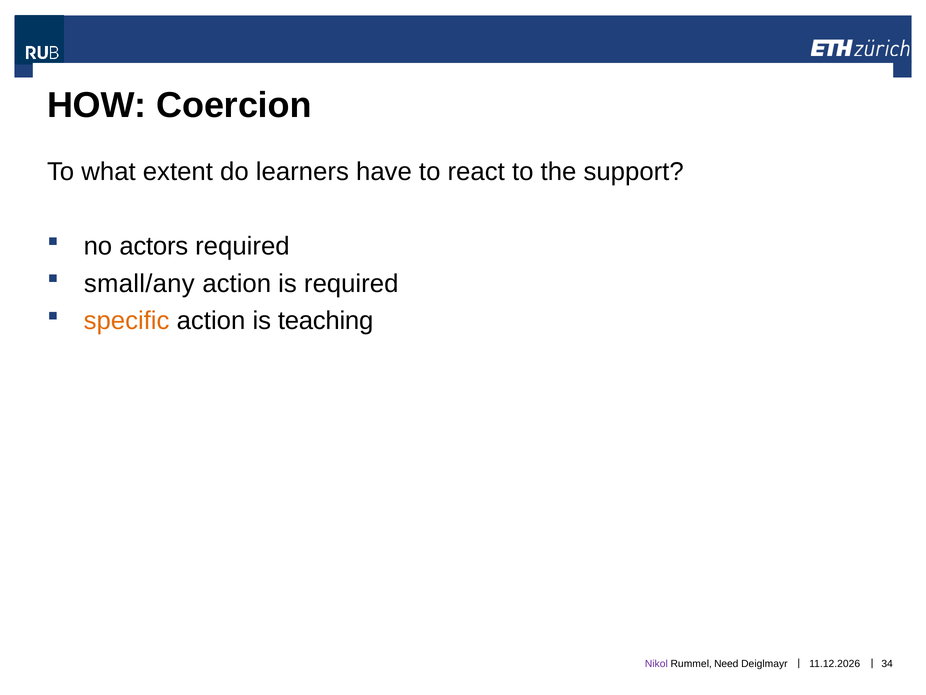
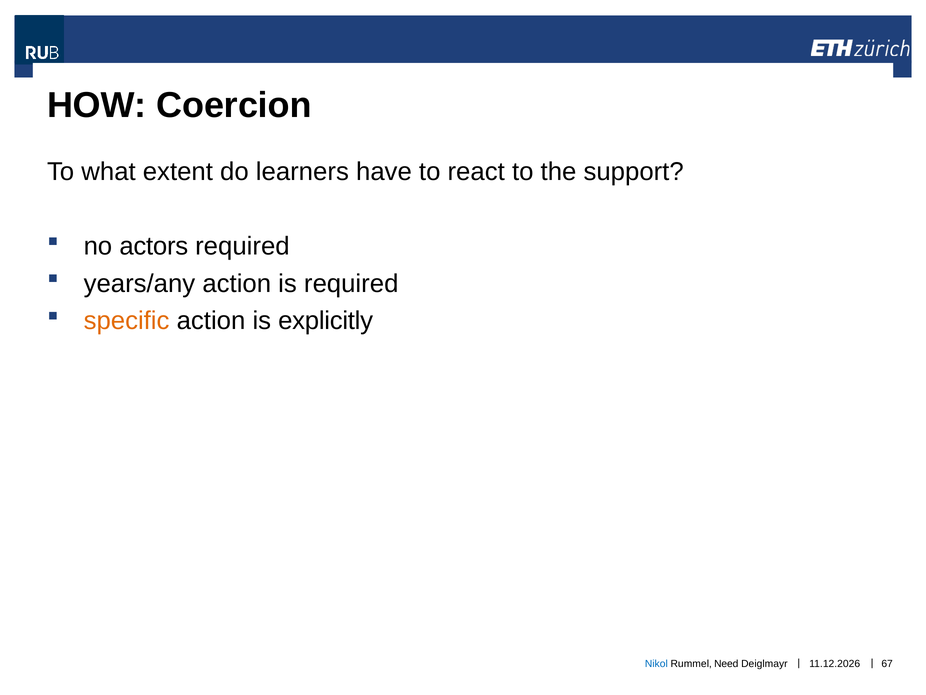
small/any: small/any -> years/any
teaching: teaching -> explicitly
Nikol colour: purple -> blue
34: 34 -> 67
